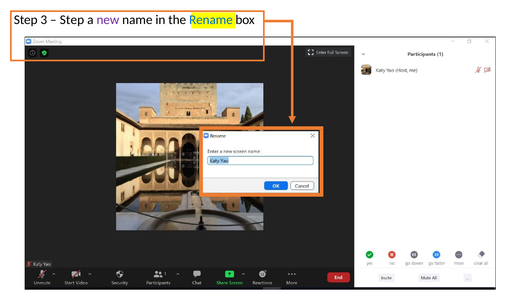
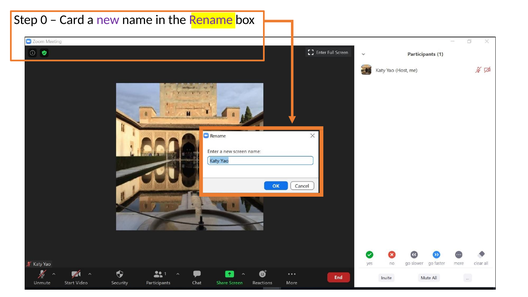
3: 3 -> 0
Step at (72, 20): Step -> Card
Rename colour: blue -> purple
